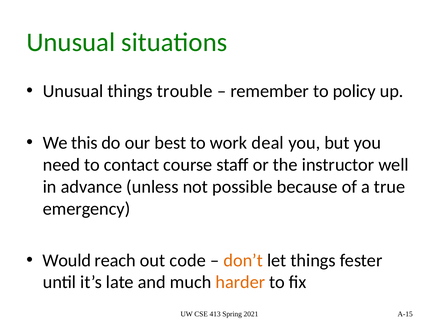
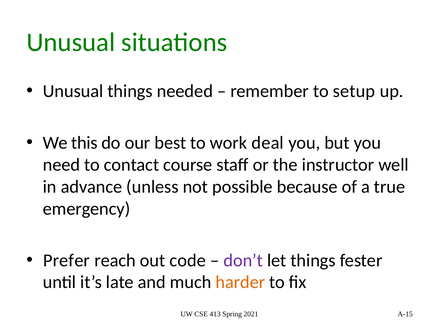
trouble: trouble -> needed
policy: policy -> setup
Would: Would -> Prefer
don’t colour: orange -> purple
